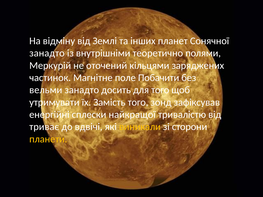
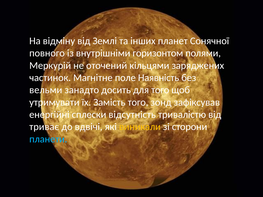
занадто at (47, 53): занадто -> повного
теоретично: теоретично -> горизонтом
Побачити: Побачити -> Наявність
найкращої: найкращої -> відсутність
планети colour: yellow -> light blue
